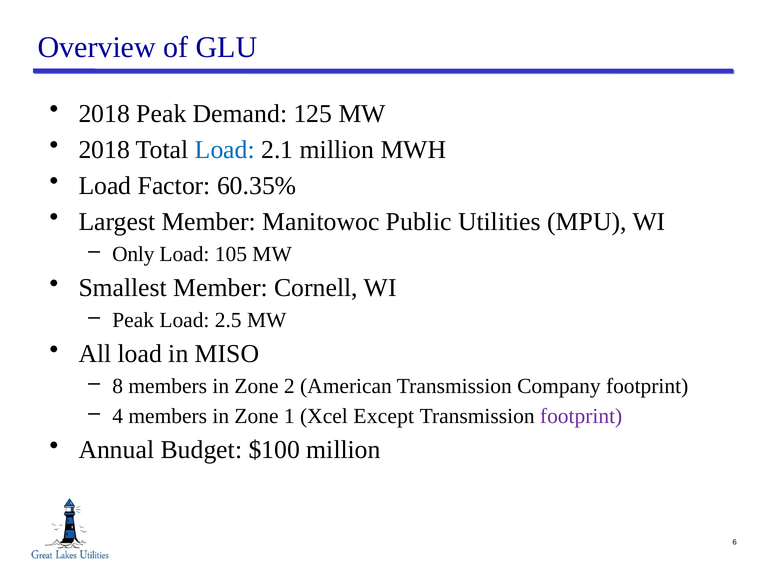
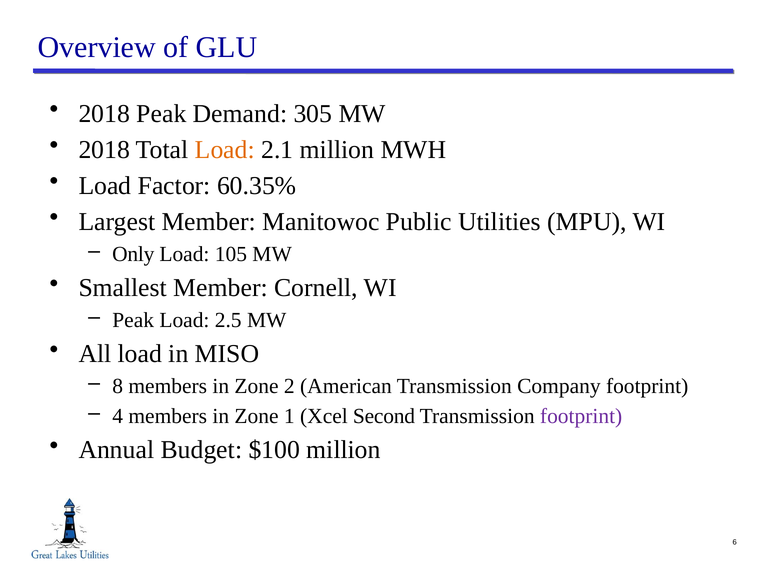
125: 125 -> 305
Load at (225, 150) colour: blue -> orange
Except: Except -> Second
